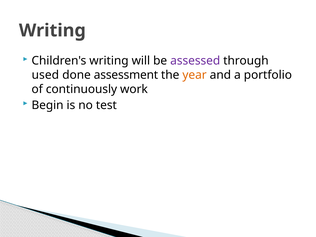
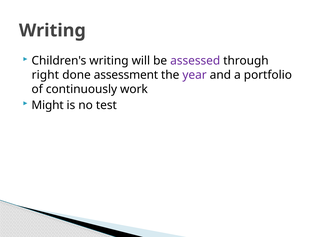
used: used -> right
year colour: orange -> purple
Begin: Begin -> Might
